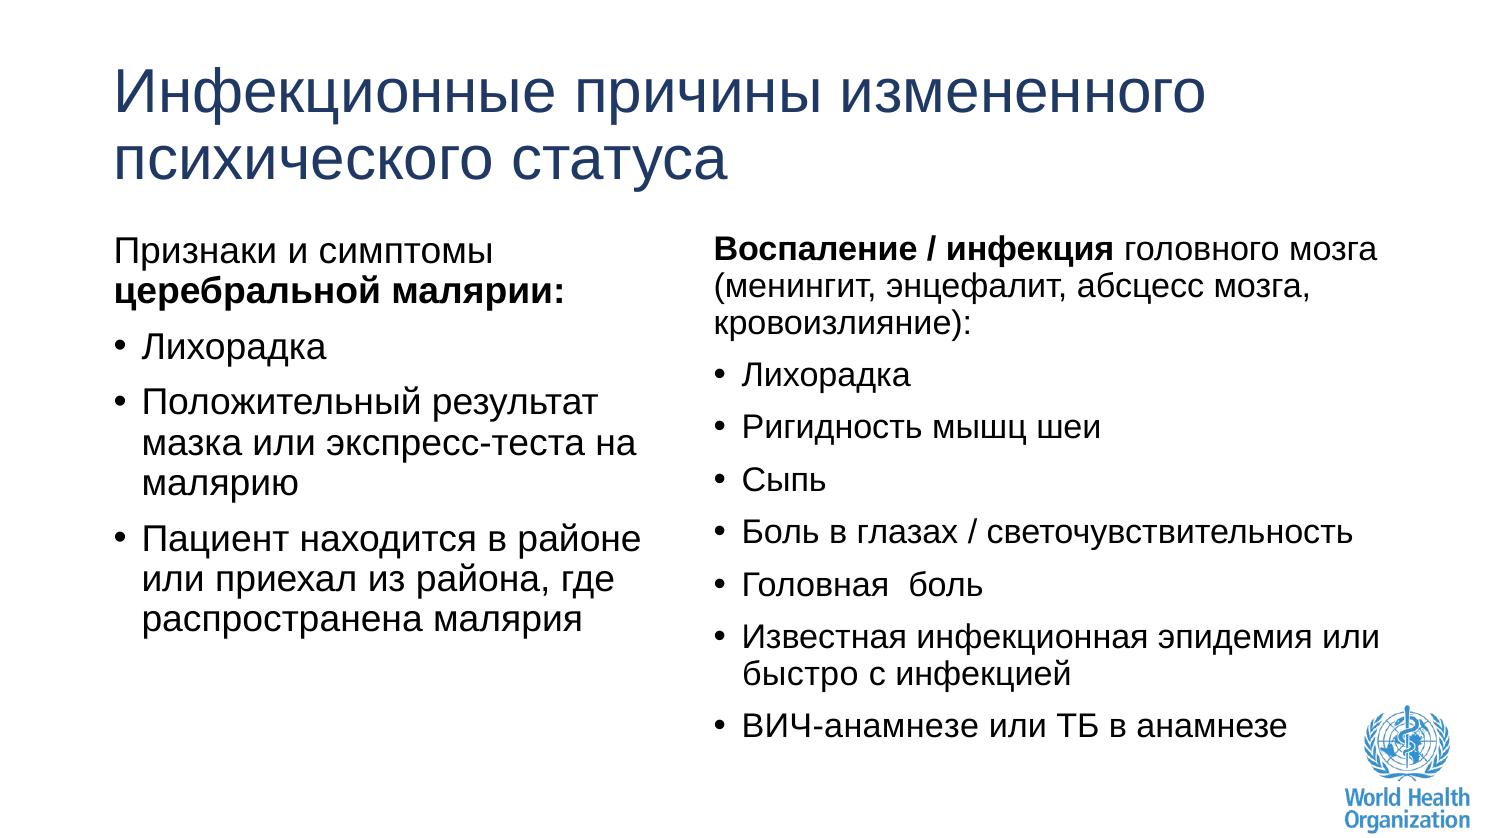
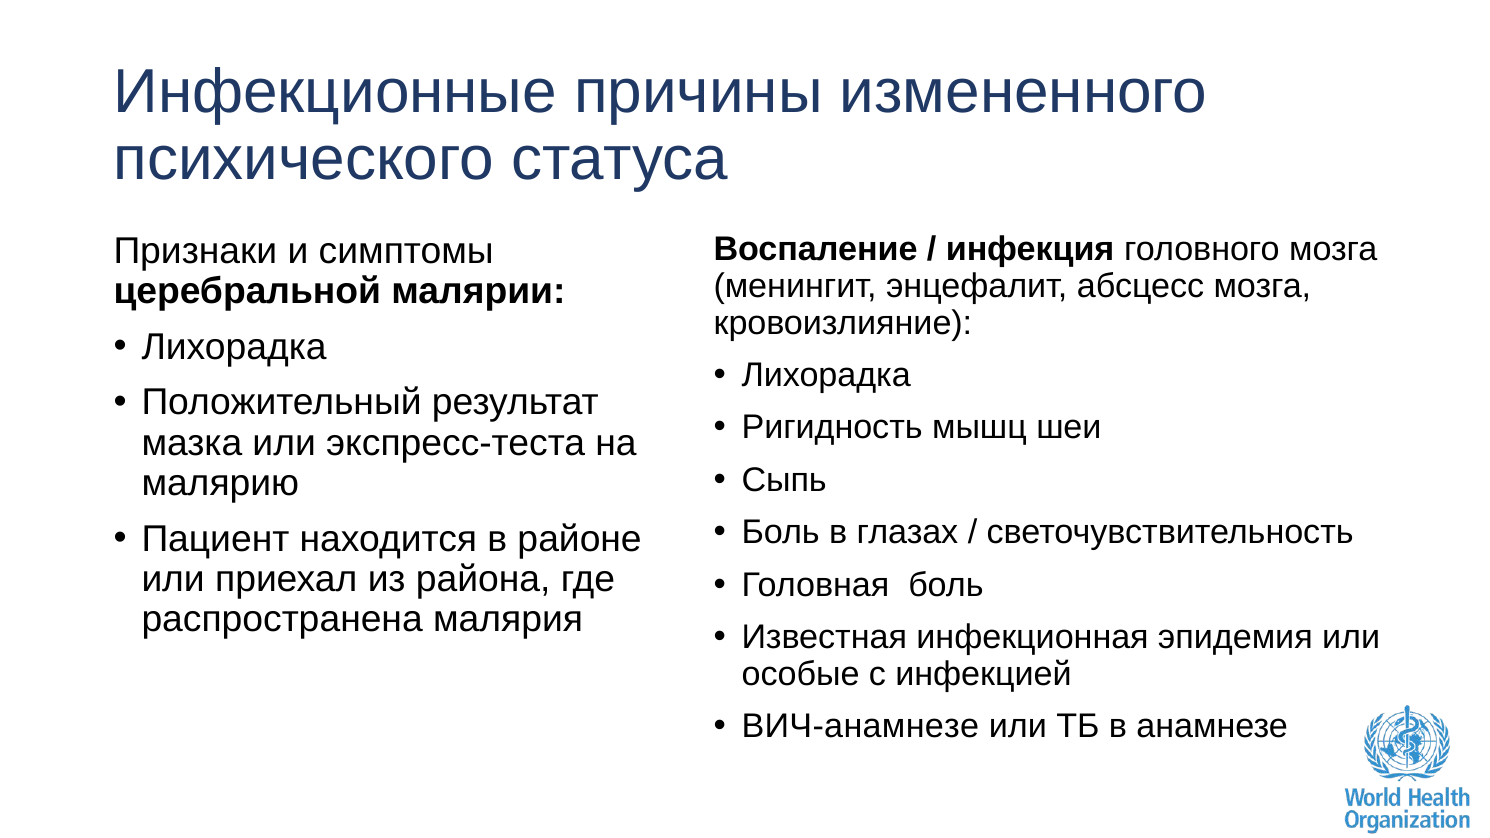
быстро: быстро -> особые
